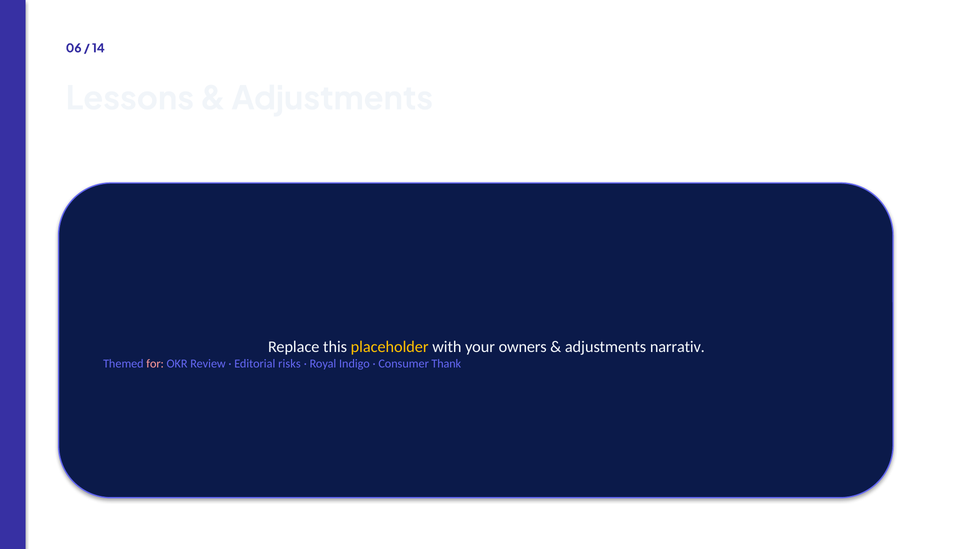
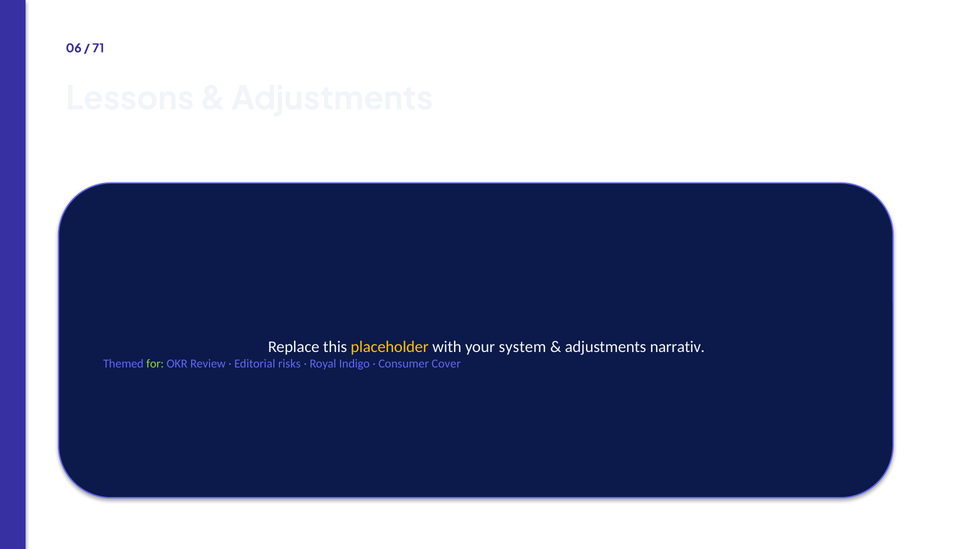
14: 14 -> 71
owners: owners -> system
for colour: pink -> light green
Thank: Thank -> Cover
